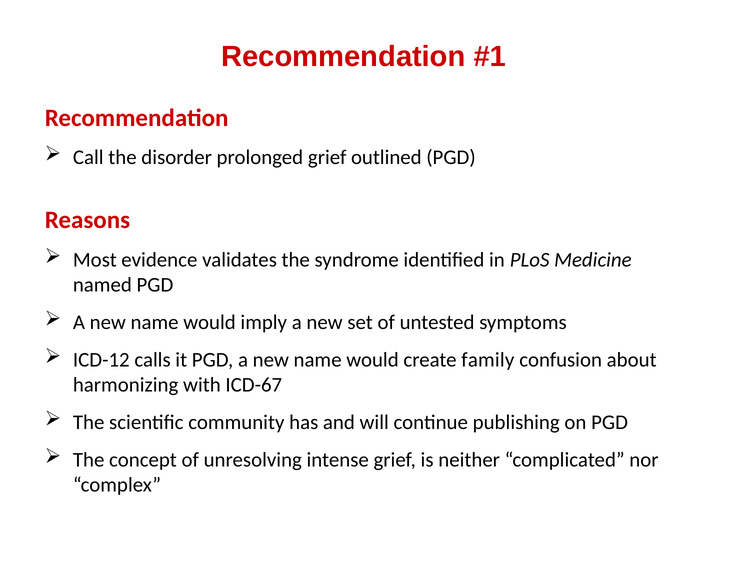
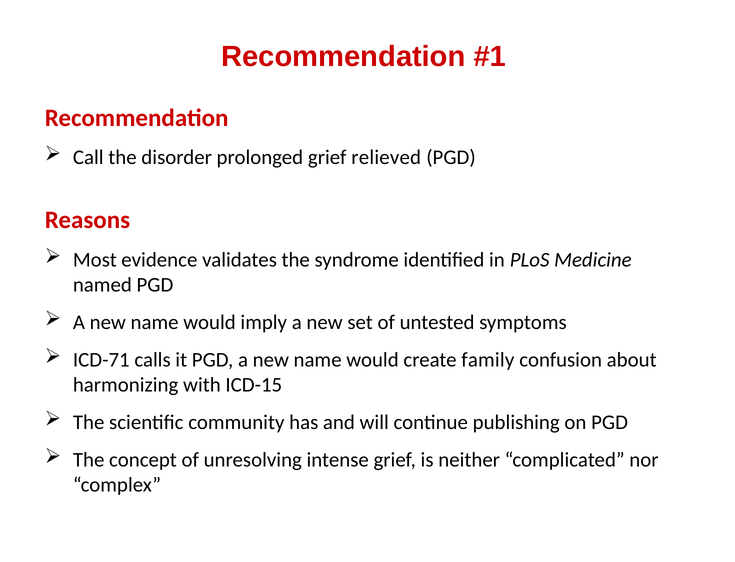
outlined: outlined -> relieved
ICD-12: ICD-12 -> ICD-71
ICD-67: ICD-67 -> ICD-15
